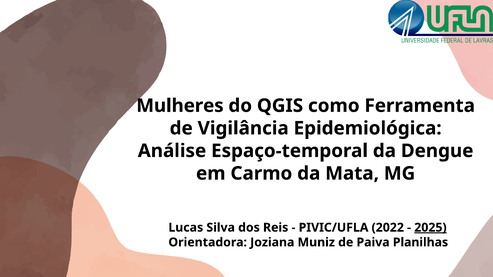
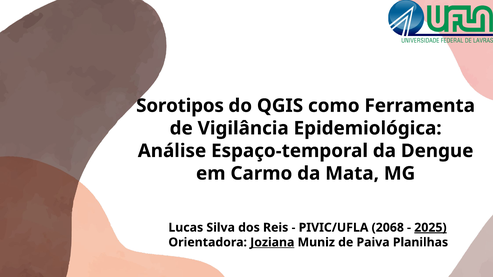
Mulheres: Mulheres -> Sorotipos
2022: 2022 -> 2068
Joziana underline: none -> present
